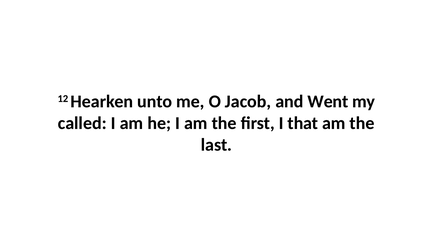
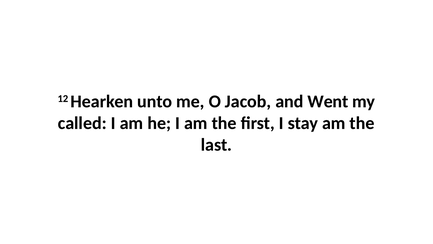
that: that -> stay
